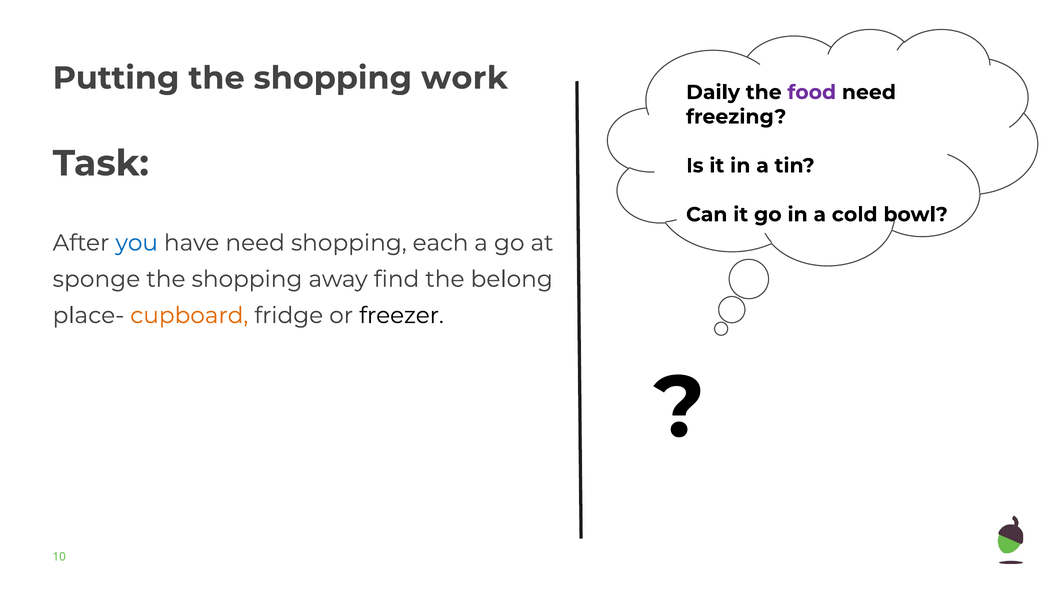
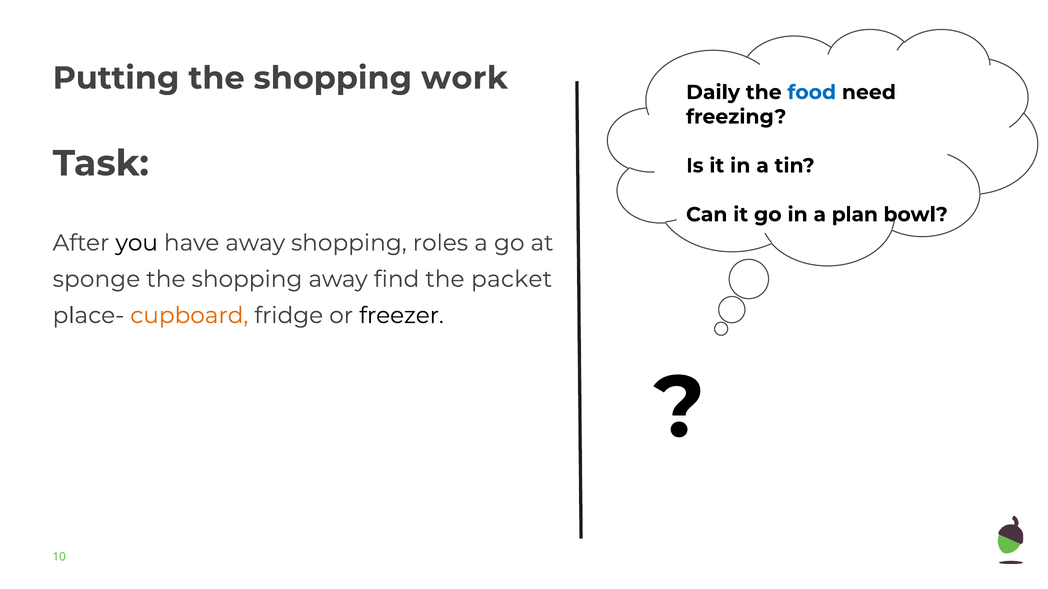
food colour: purple -> blue
cold: cold -> plan
you colour: blue -> black
have need: need -> away
each: each -> roles
belong: belong -> packet
